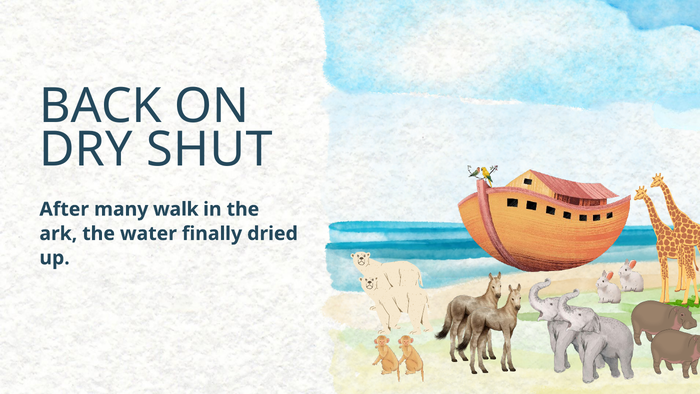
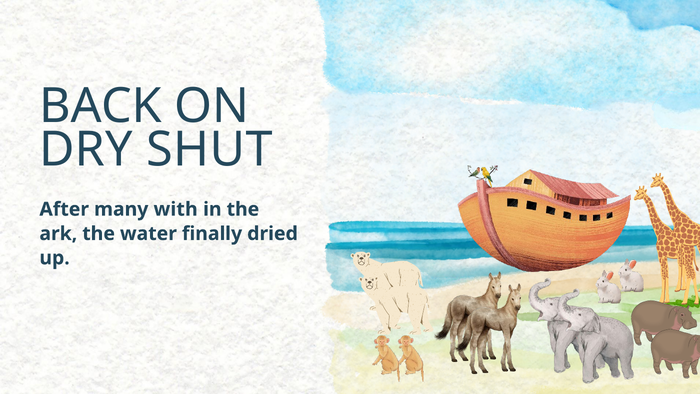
walk: walk -> with
